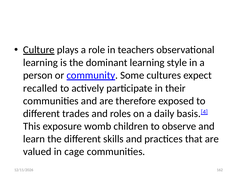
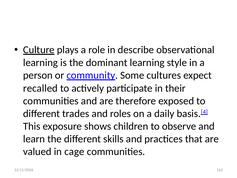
teachers: teachers -> describe
womb: womb -> shows
